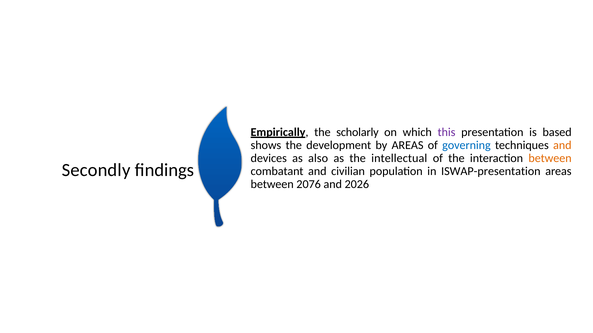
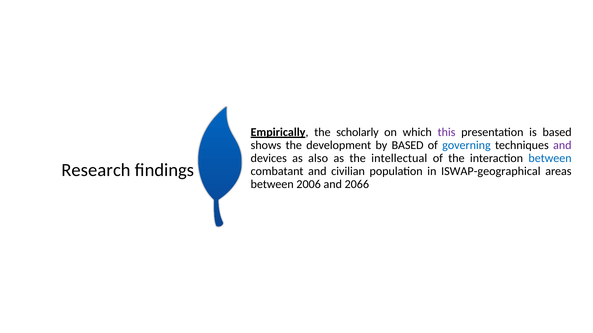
by AREAS: AREAS -> BASED
and at (562, 145) colour: orange -> purple
between at (550, 158) colour: orange -> blue
Secondly: Secondly -> Research
ISWAP-presentation: ISWAP-presentation -> ISWAP-geographical
2076: 2076 -> 2006
2026: 2026 -> 2066
